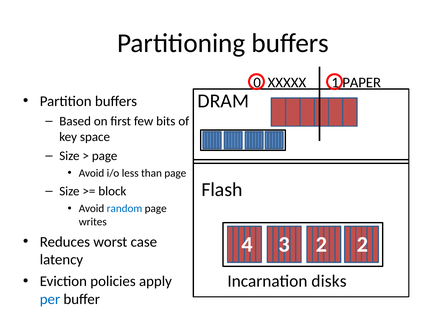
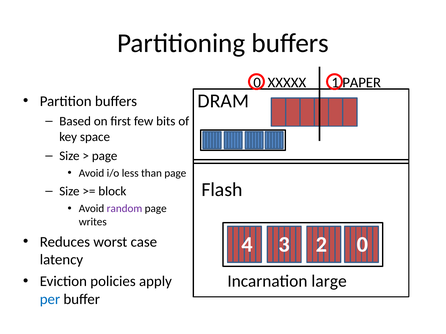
random colour: blue -> purple
2 2: 2 -> 0
disks: disks -> large
